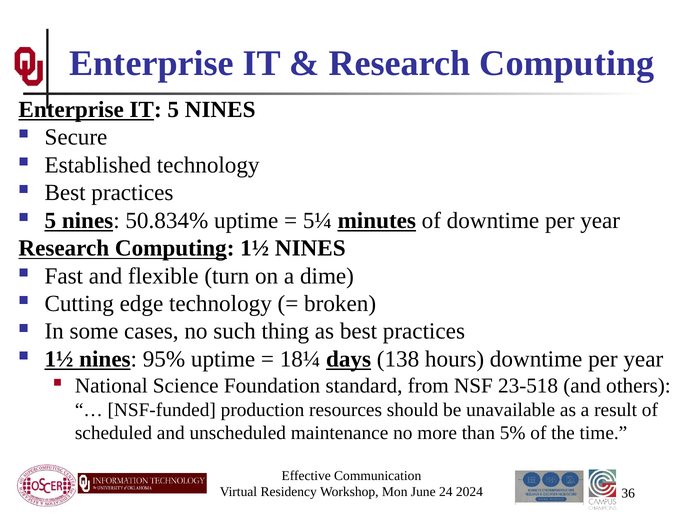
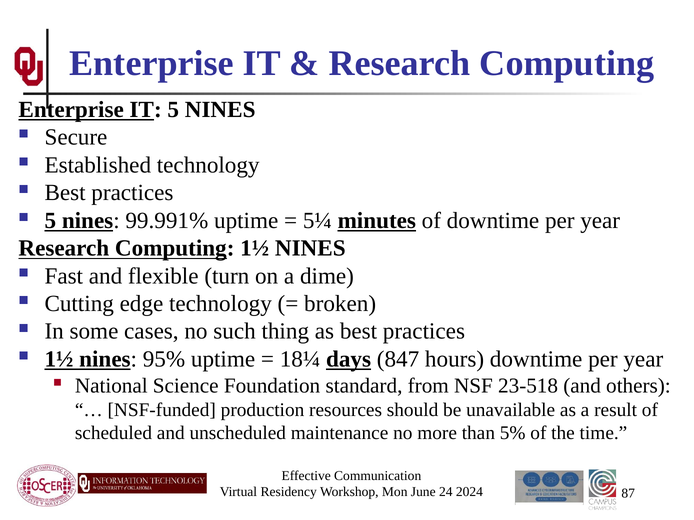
50.834%: 50.834% -> 99.991%
138: 138 -> 847
36: 36 -> 87
